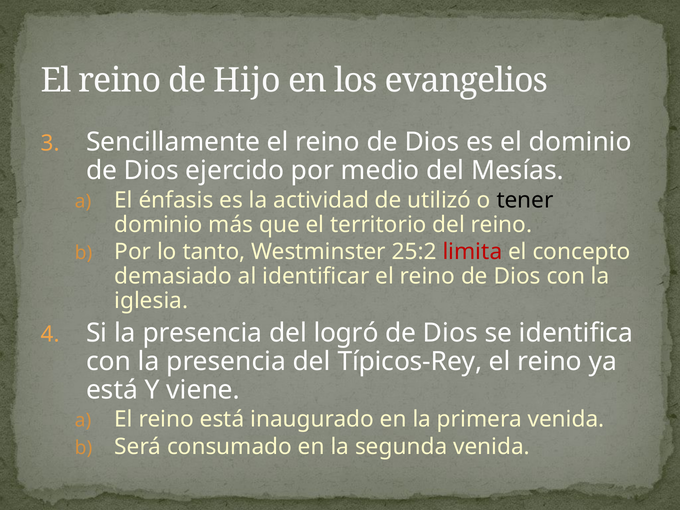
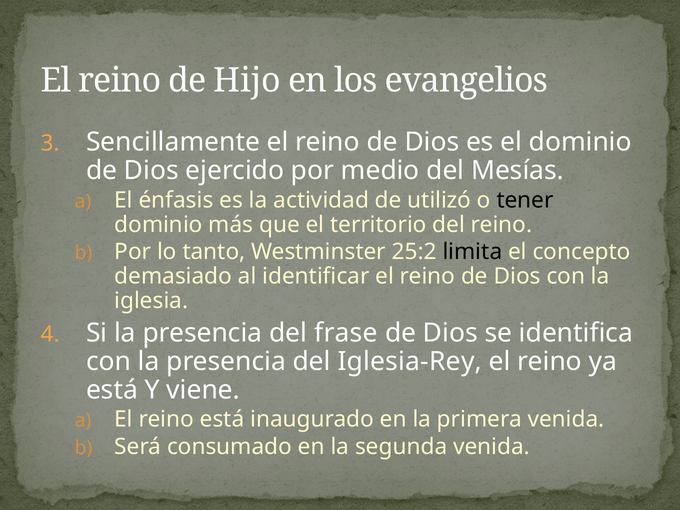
limita colour: red -> black
logró: logró -> frase
Típicos-Rey: Típicos-Rey -> Iglesia-Rey
